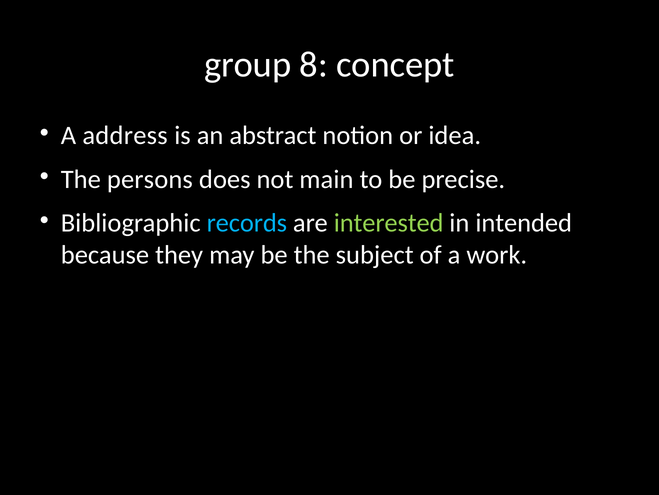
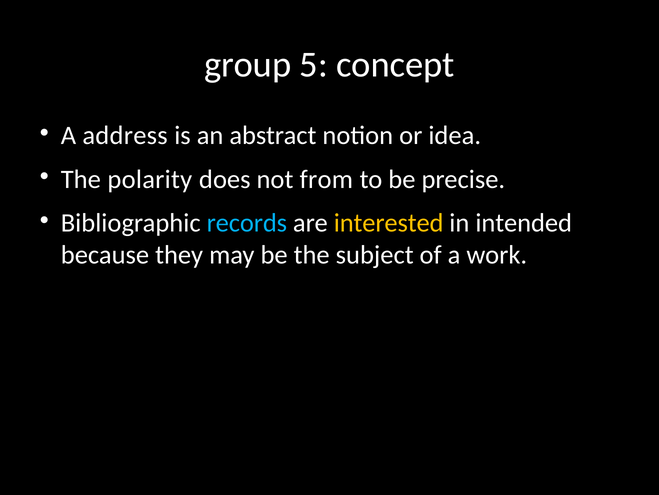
8: 8 -> 5
persons: persons -> polarity
main: main -> from
interested colour: light green -> yellow
